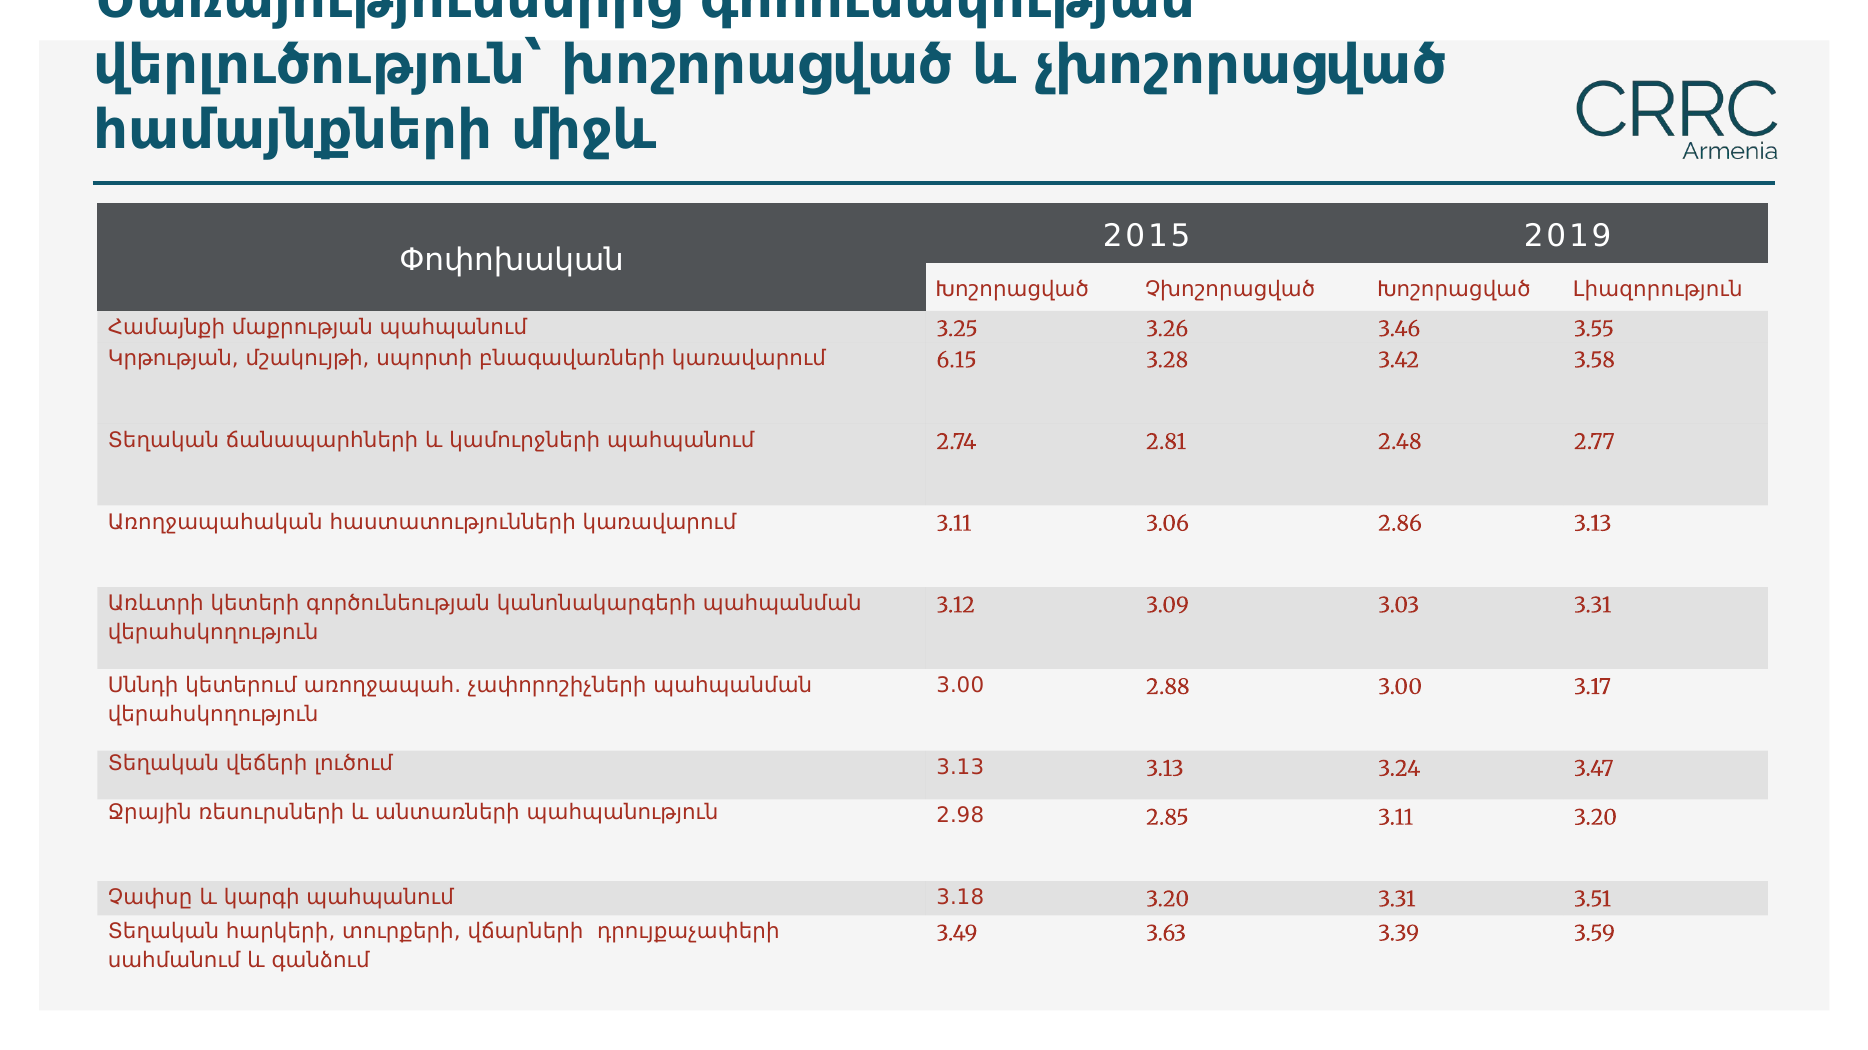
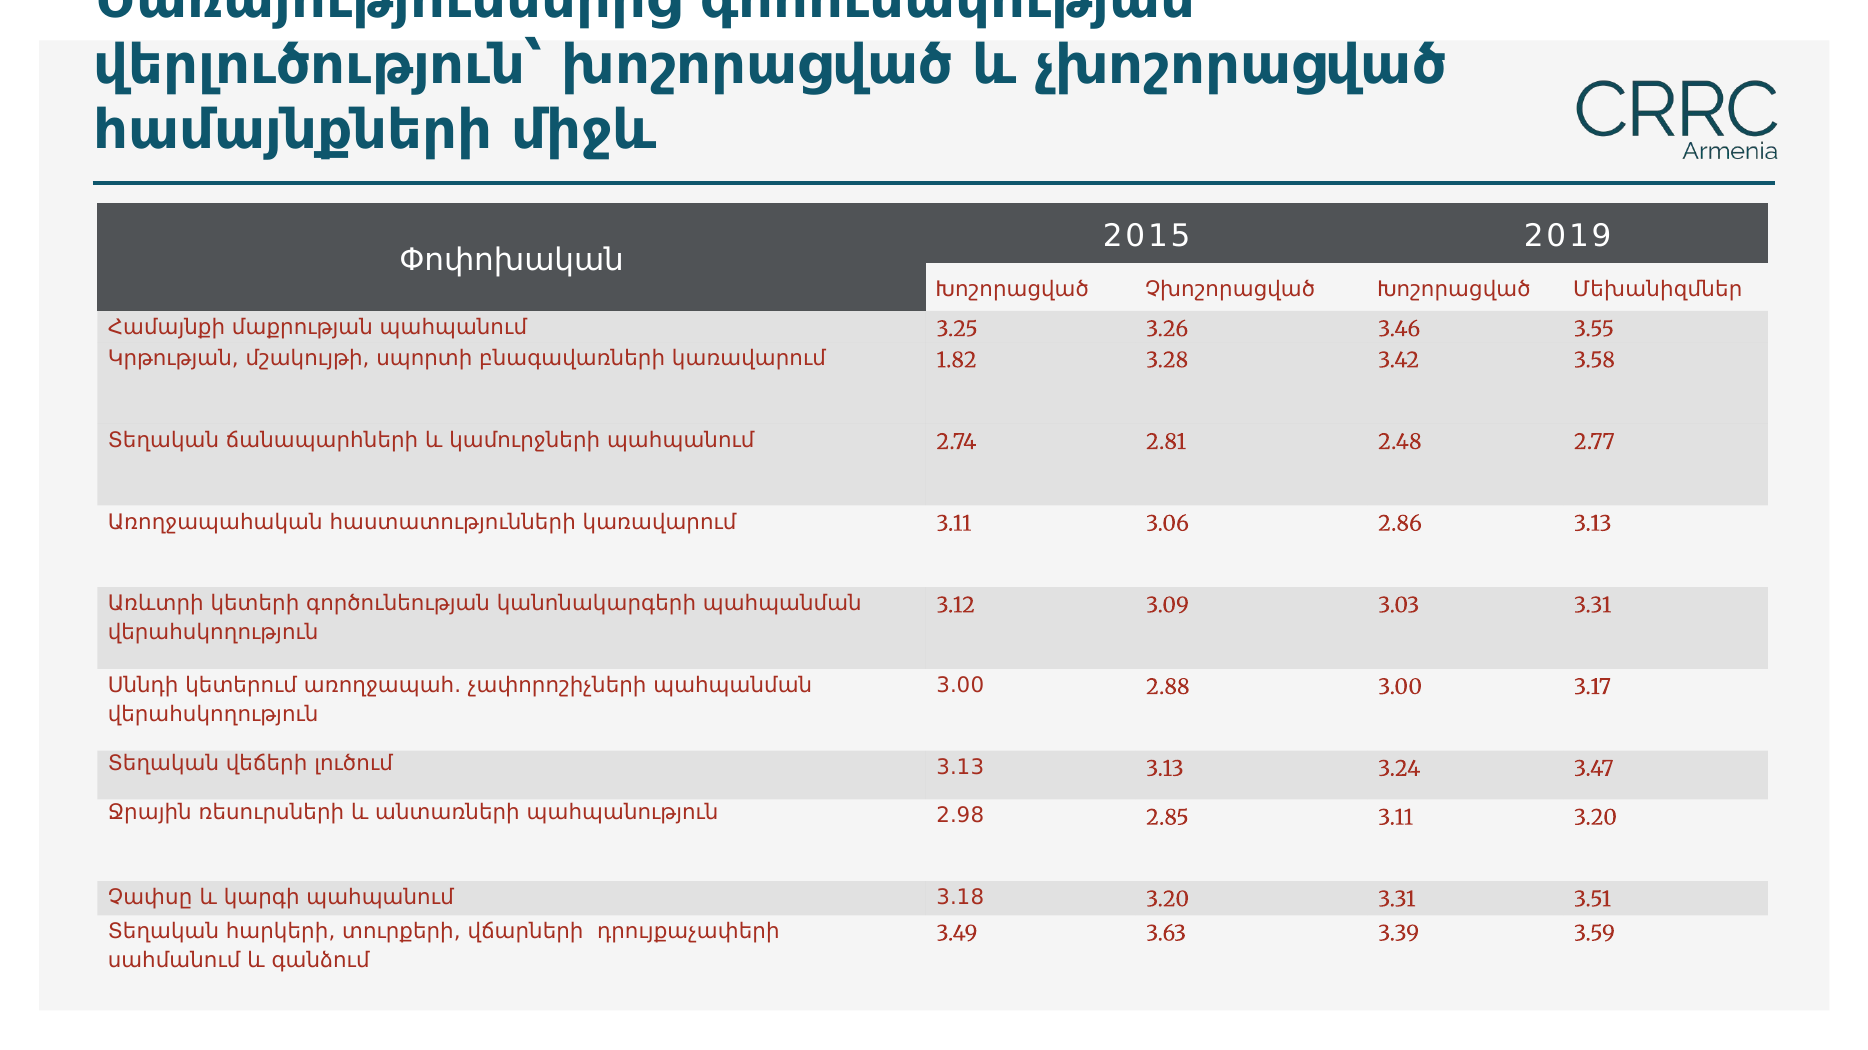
Լիազորություն: Լիազորություն -> Մեխանիզմներ
6.15: 6.15 -> 1.82
